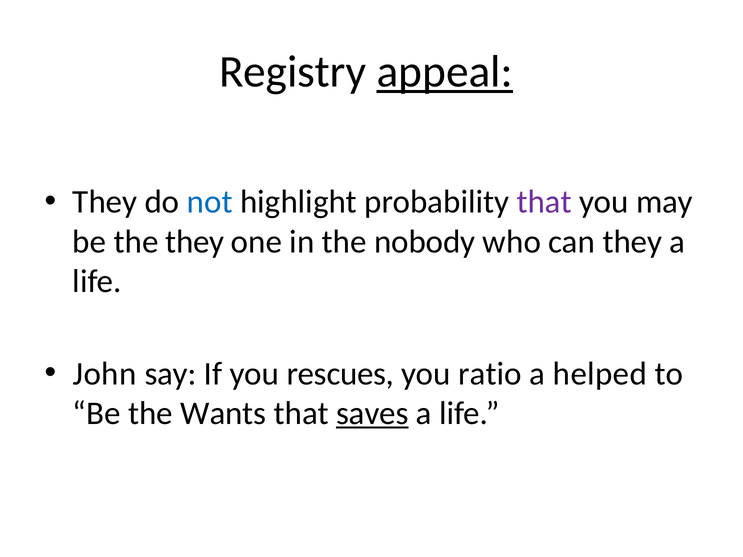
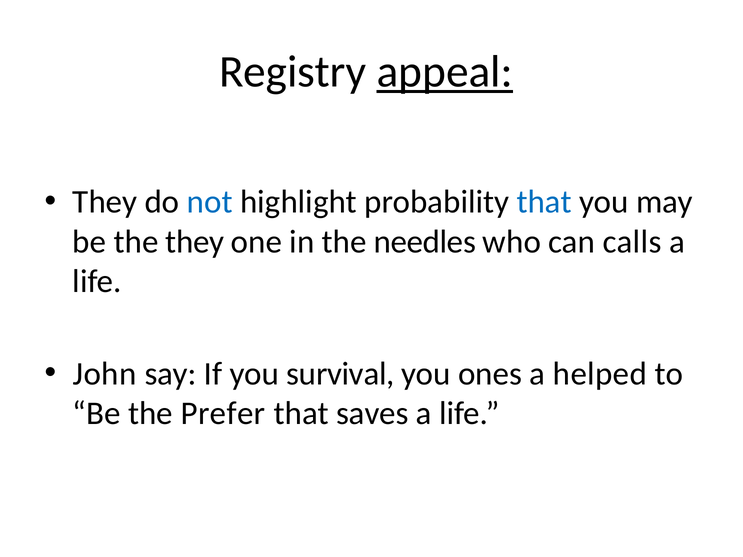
that at (544, 202) colour: purple -> blue
nobody: nobody -> needles
can they: they -> calls
rescues: rescues -> survival
ratio: ratio -> ones
Wants: Wants -> Prefer
saves underline: present -> none
